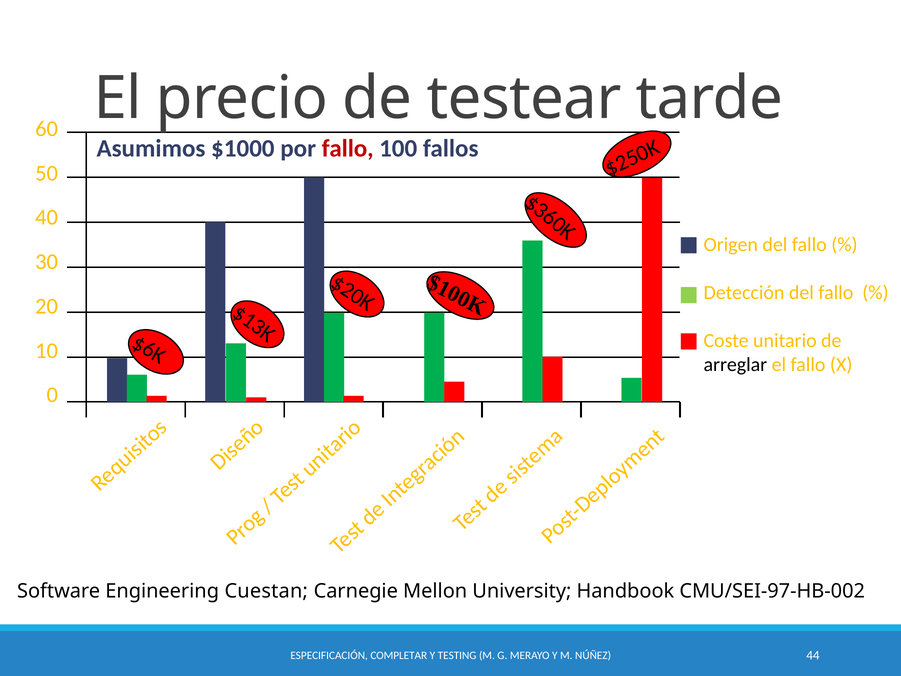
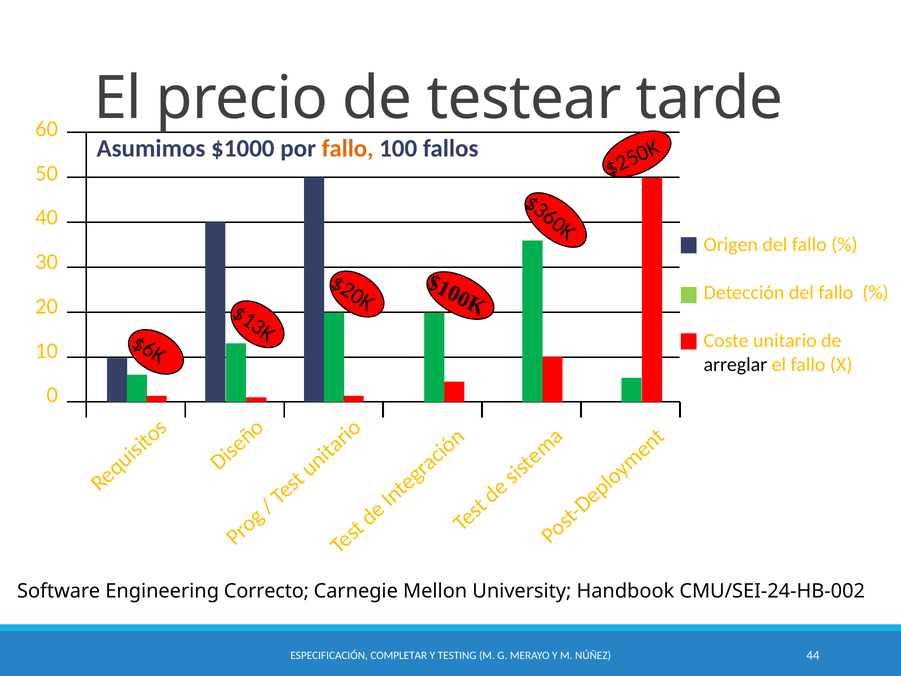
fallo at (348, 148) colour: red -> orange
Cuestan: Cuestan -> Correcto
CMU/SEI-97-HB-002: CMU/SEI-97-HB-002 -> CMU/SEI-24-HB-002
